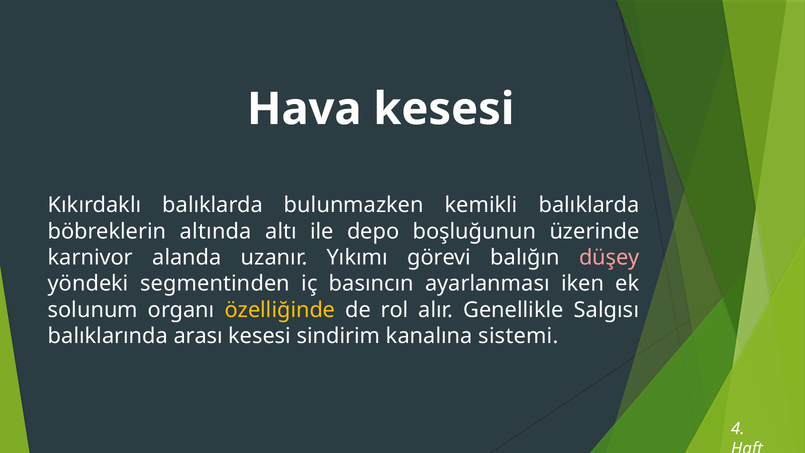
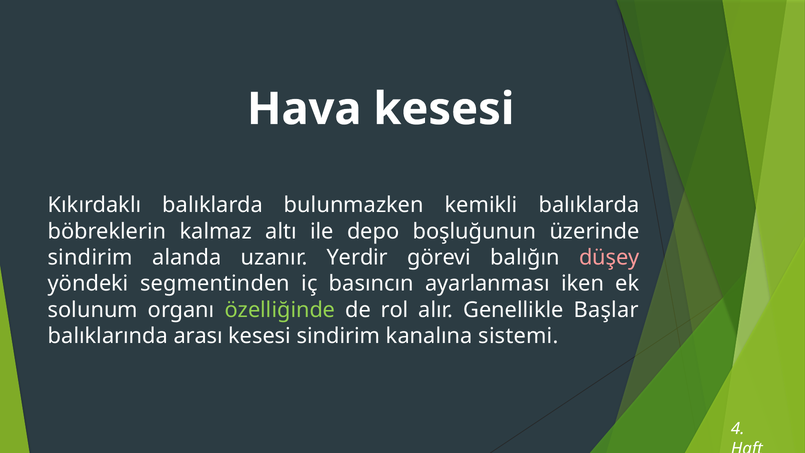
altında: altında -> kalmaz
karnivor at (90, 257): karnivor -> sindirim
Yıkımı: Yıkımı -> Yerdir
özelliğinde colour: yellow -> light green
Salgısı: Salgısı -> Başlar
